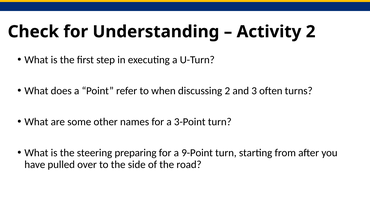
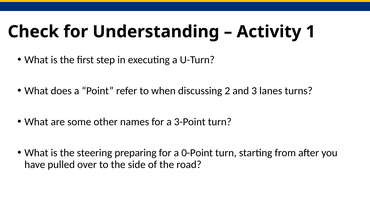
Activity 2: 2 -> 1
often: often -> lanes
9-Point: 9-Point -> 0-Point
